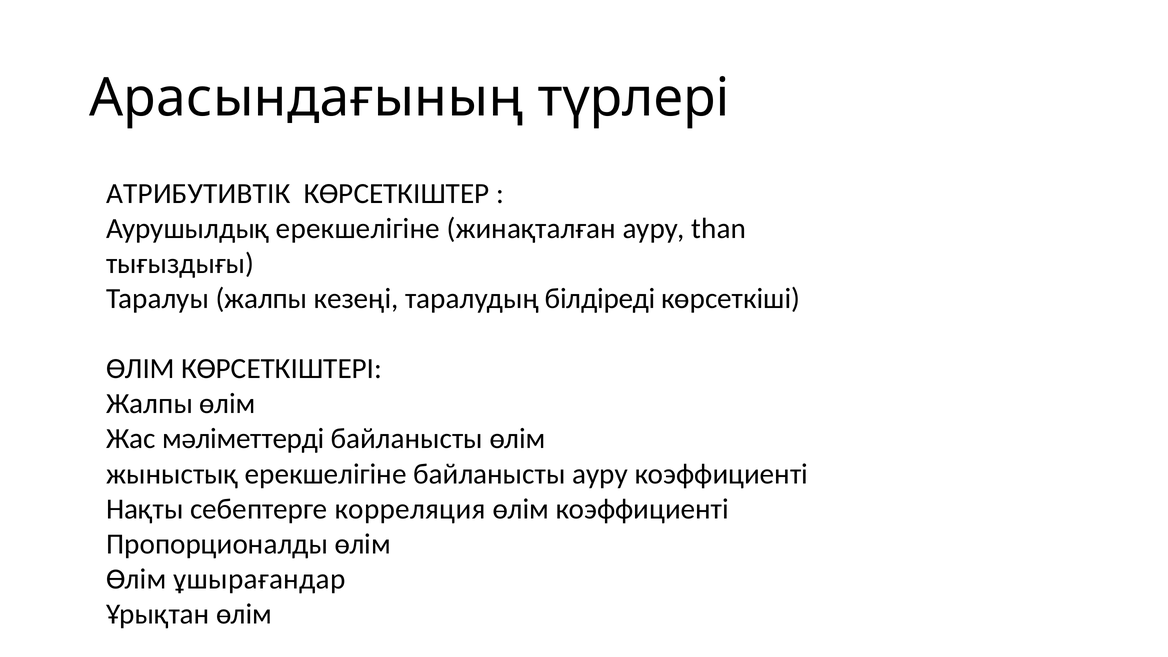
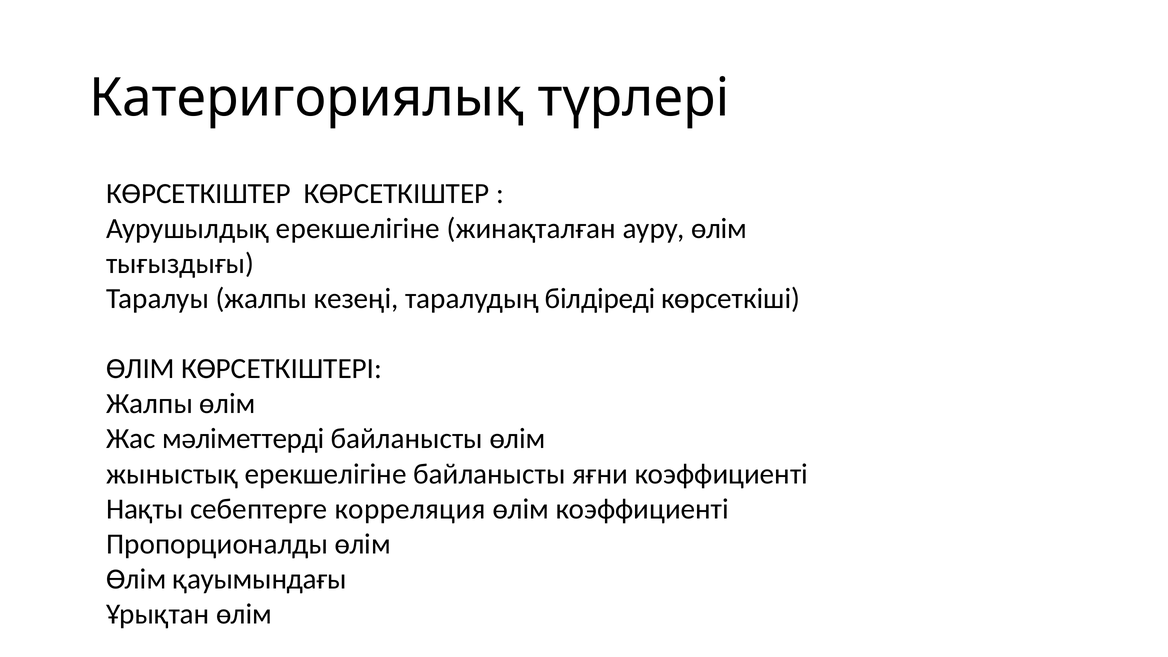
Арасындағының: Арасындағының -> Катеригориялық
АТРИБУТИВТІК at (198, 194): АТРИБУТИВТІК -> КӨРСЕТКІШТЕР
ауру than: than -> өлім
байланысты ауру: ауру -> яғни
ұшырағандар: ұшырағандар -> қауымындағы
